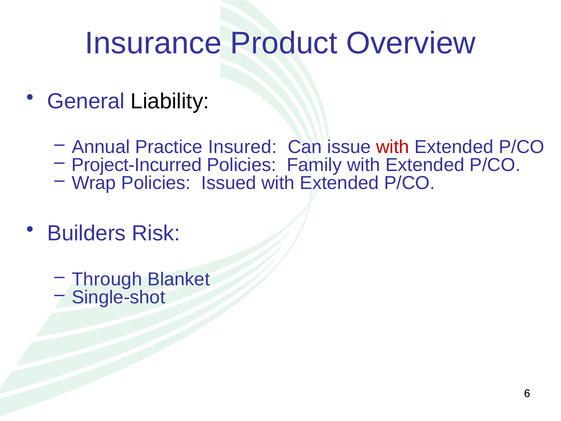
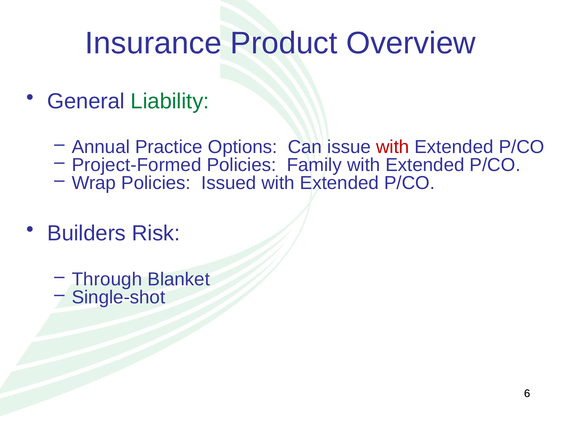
Liability colour: black -> green
Insured: Insured -> Options
Project-Incurred: Project-Incurred -> Project-Formed
